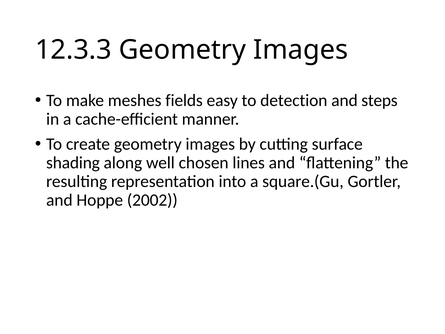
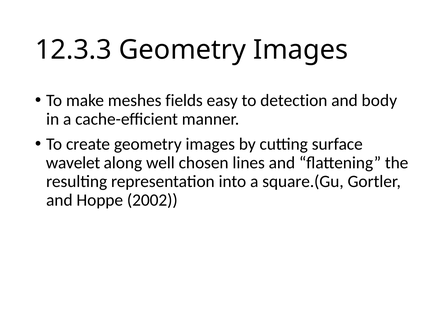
steps: steps -> body
shading: shading -> wavelet
